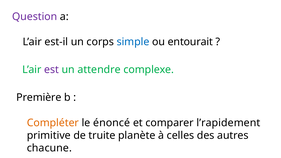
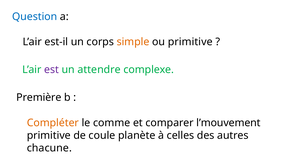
Question colour: purple -> blue
simple colour: blue -> orange
ou entourait: entourait -> primitive
énoncé: énoncé -> comme
l’rapidement: l’rapidement -> l’mouvement
truite: truite -> coule
